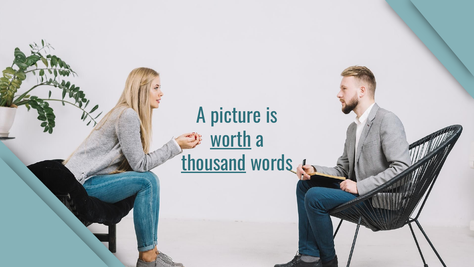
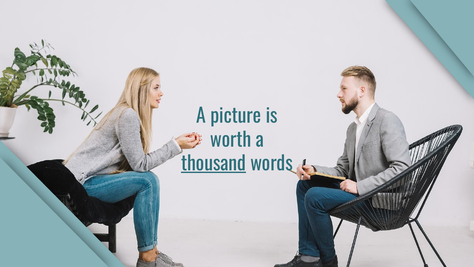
worth underline: present -> none
